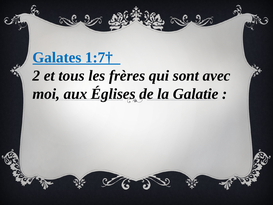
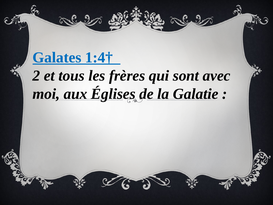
1:7†: 1:7† -> 1:4†
